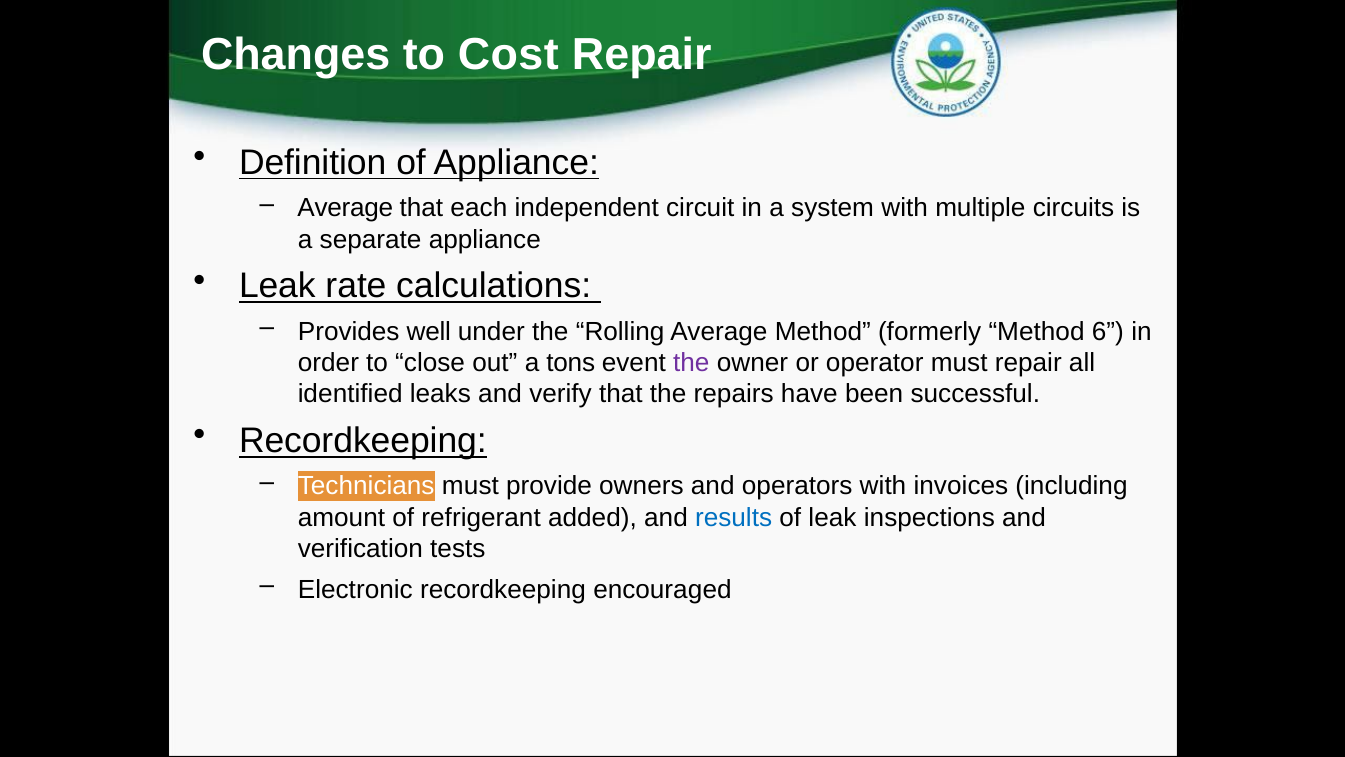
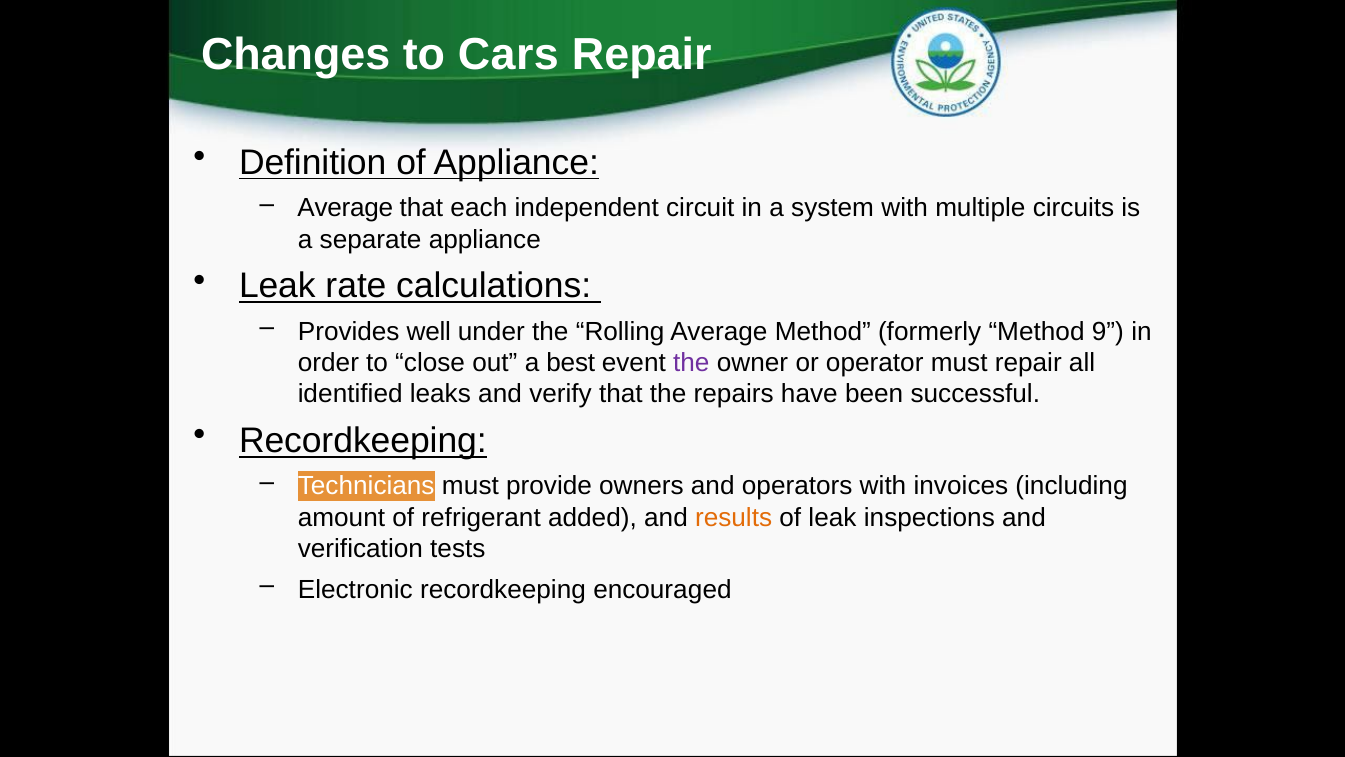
Cost: Cost -> Cars
6: 6 -> 9
tons: tons -> best
results colour: blue -> orange
